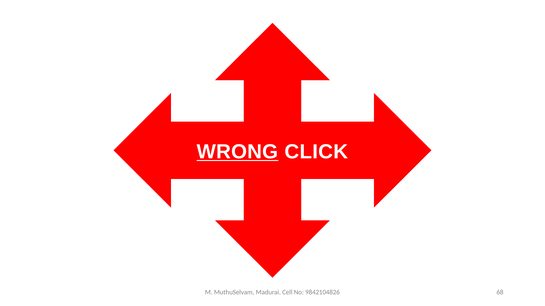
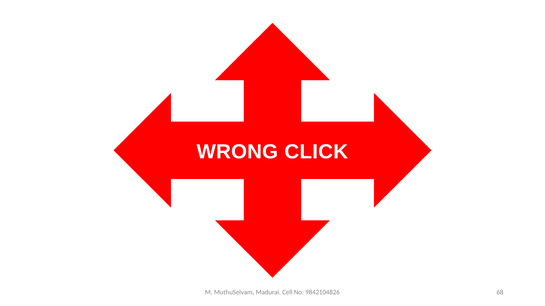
WRONG underline: present -> none
